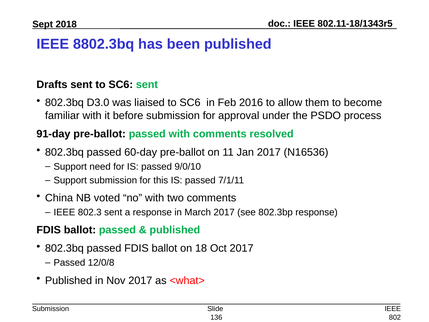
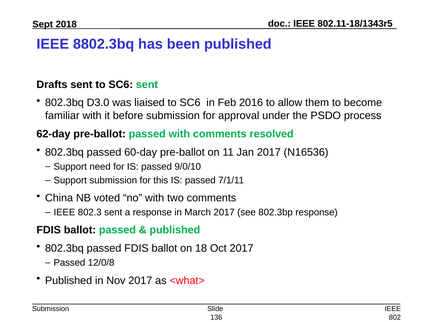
91-day: 91-day -> 62-day
